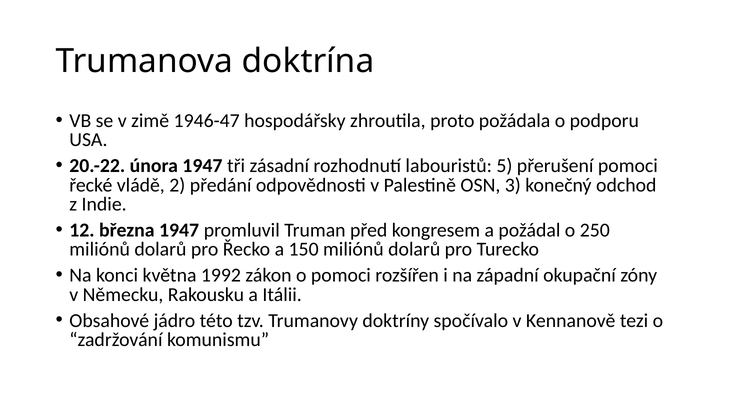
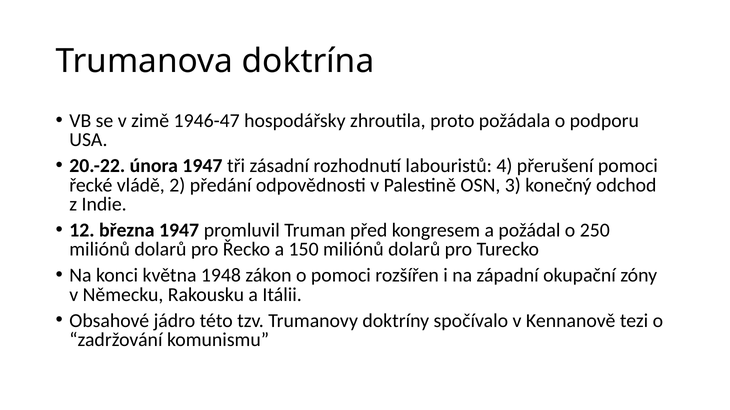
5: 5 -> 4
1992: 1992 -> 1948
